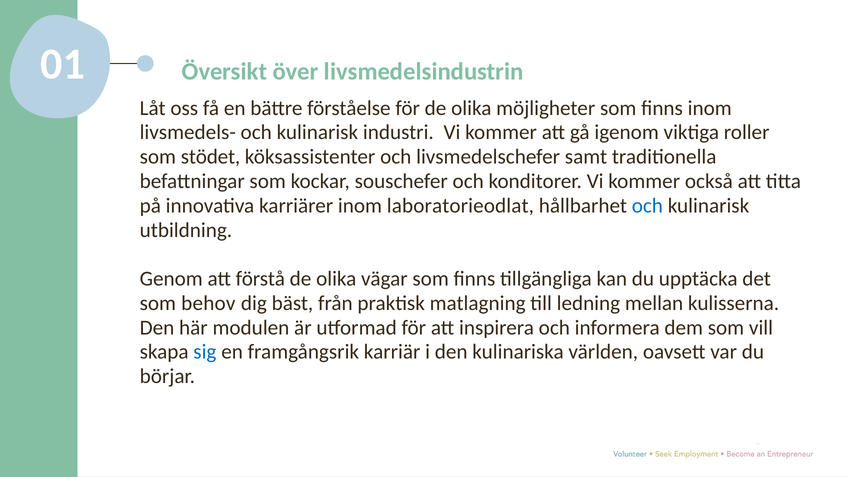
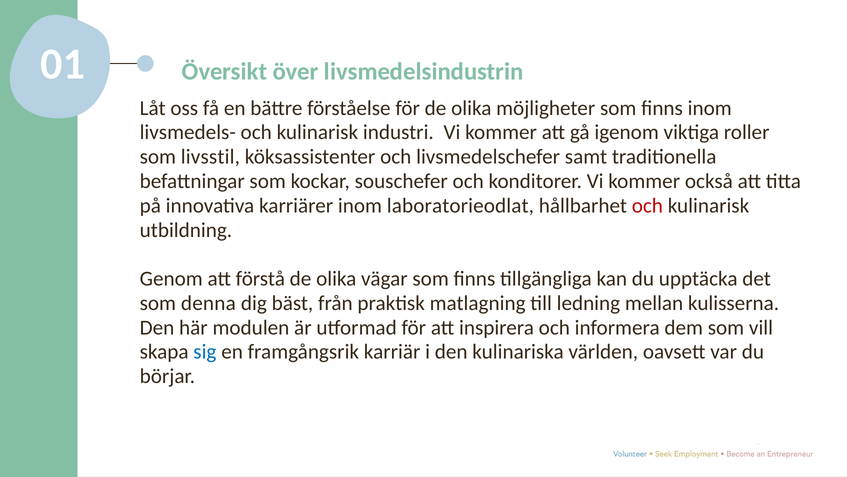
stödet: stödet -> livsstil
och at (647, 205) colour: blue -> red
behov: behov -> denna
